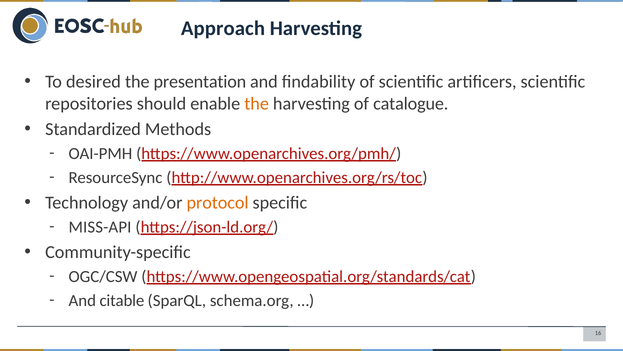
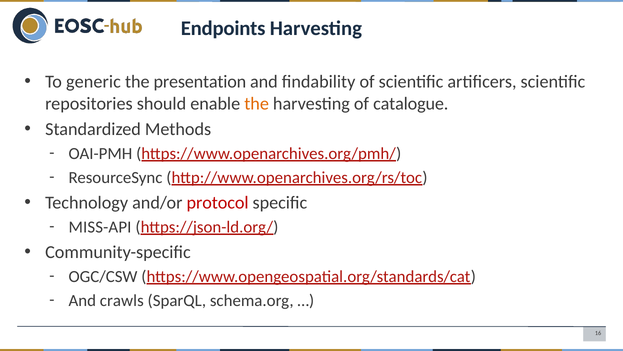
Approach: Approach -> Endpoints
desired: desired -> generic
protocol colour: orange -> red
citable: citable -> crawls
